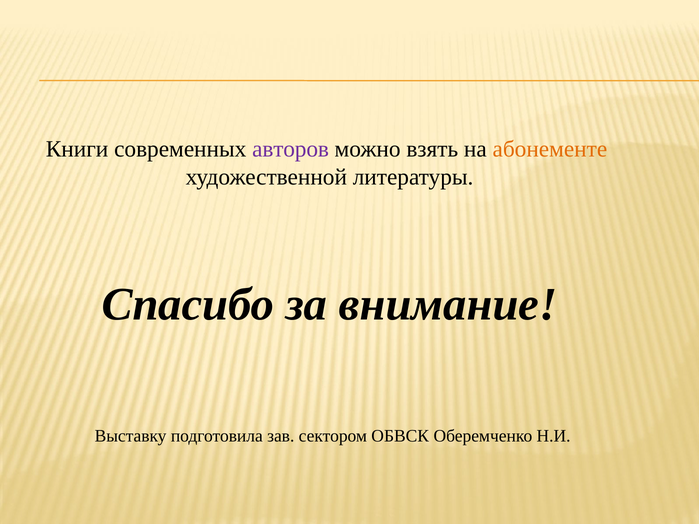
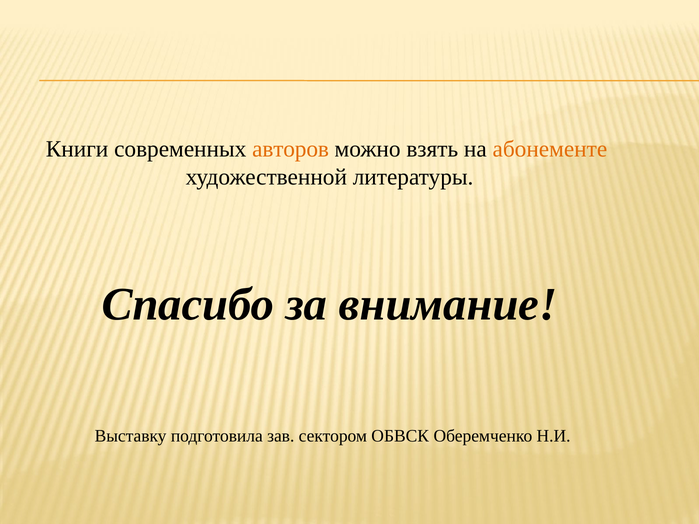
авторов colour: purple -> orange
